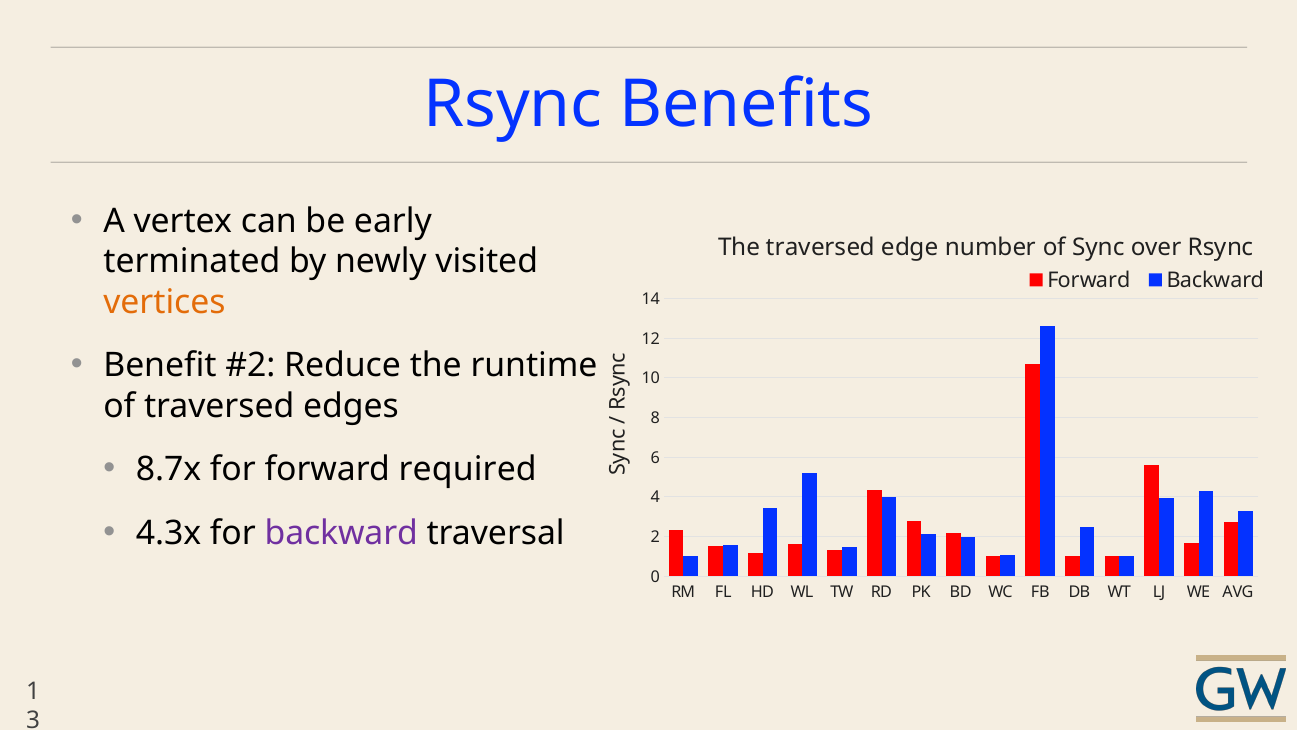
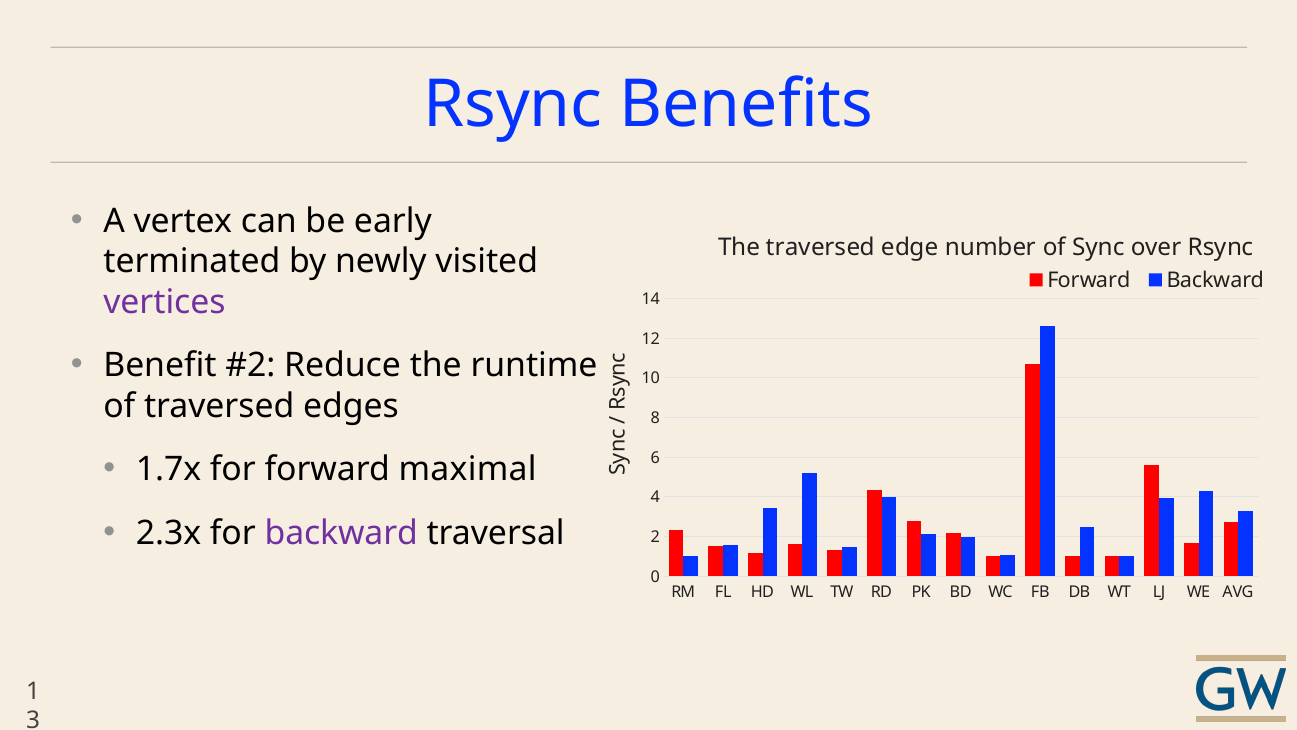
vertices colour: orange -> purple
8.7x: 8.7x -> 1.7x
required: required -> maximal
4.3x: 4.3x -> 2.3x
